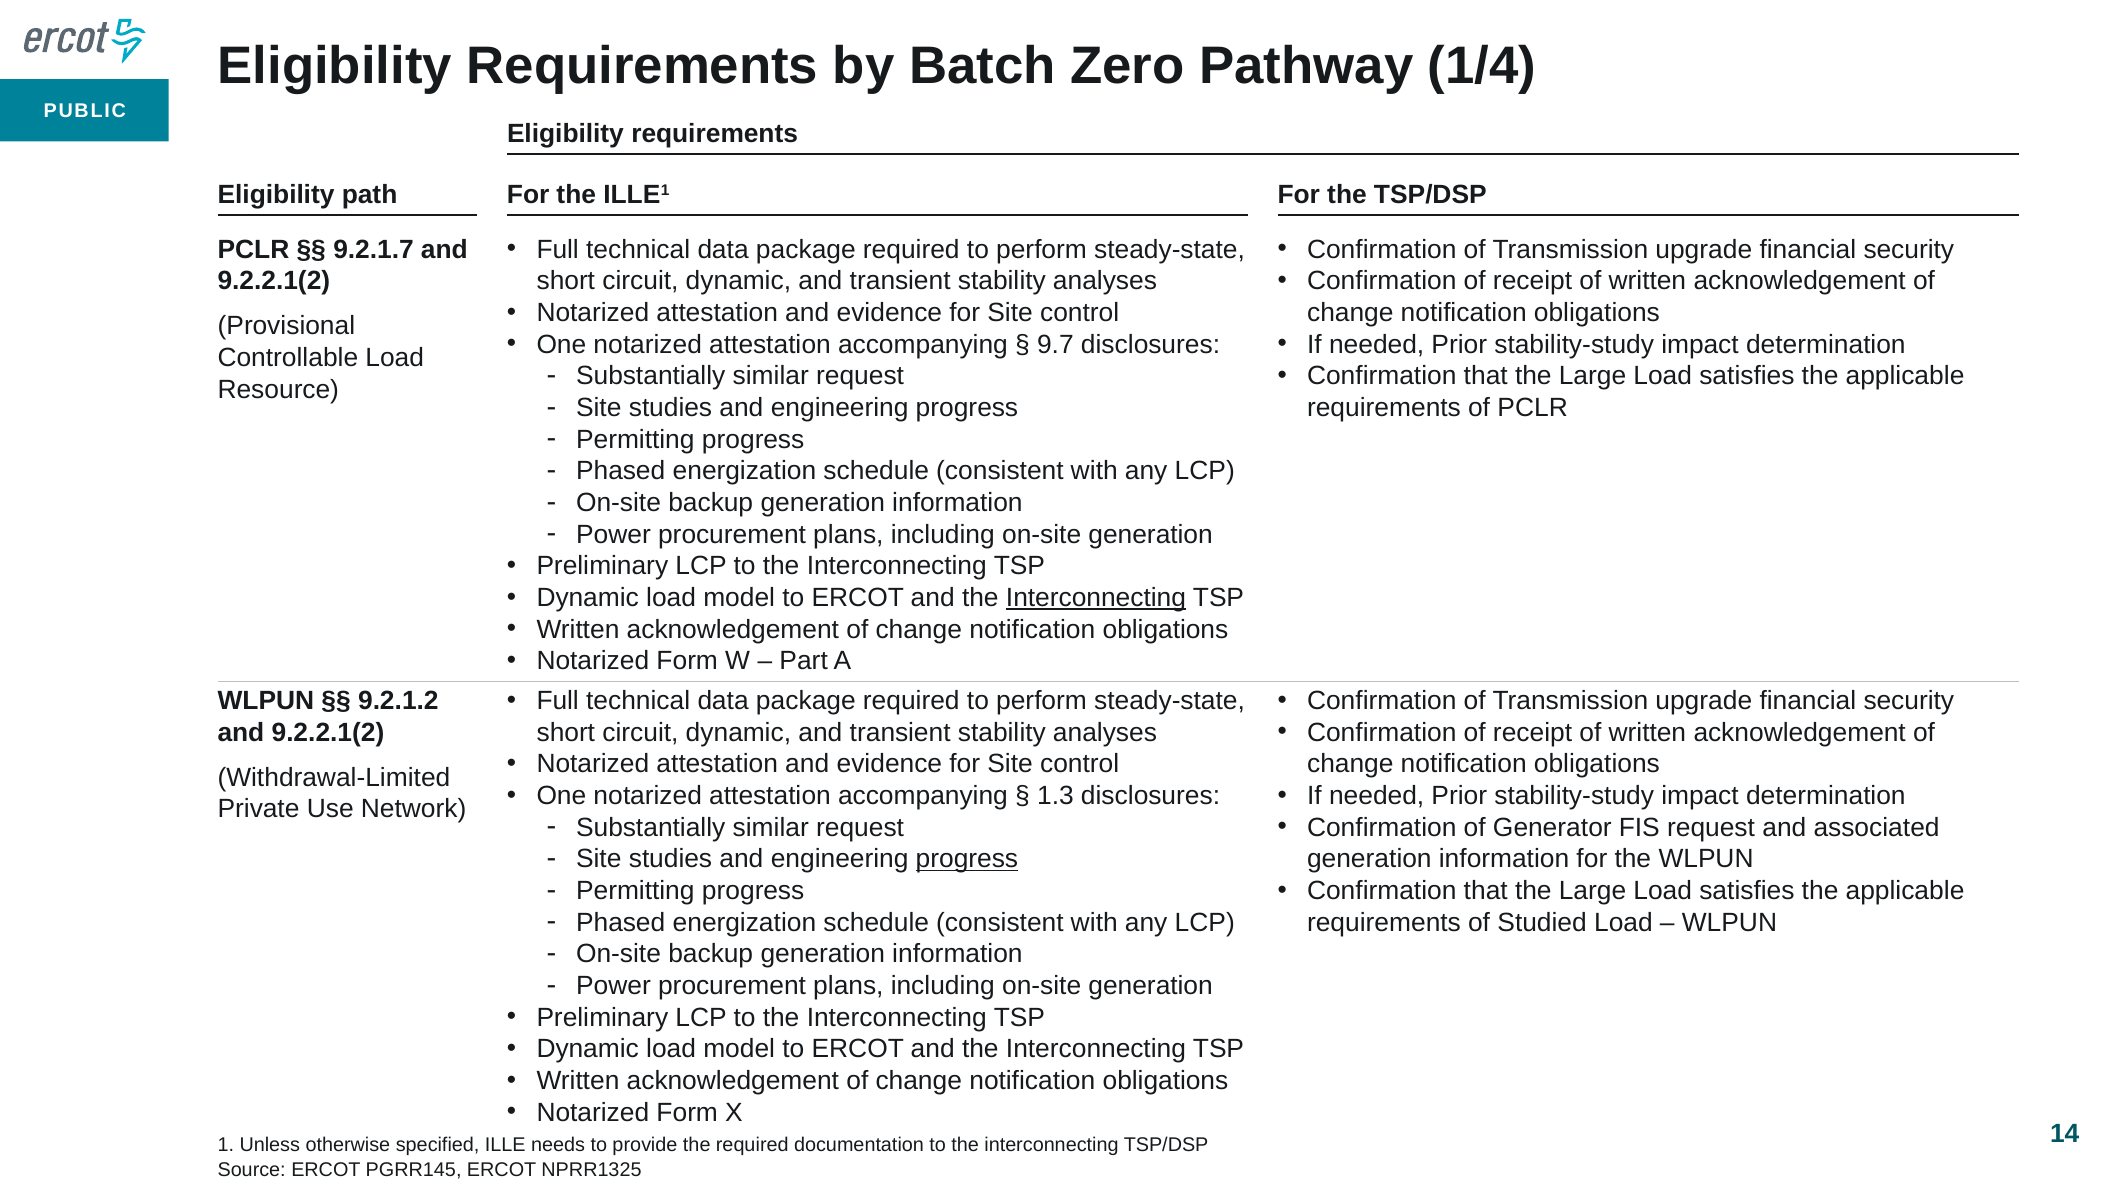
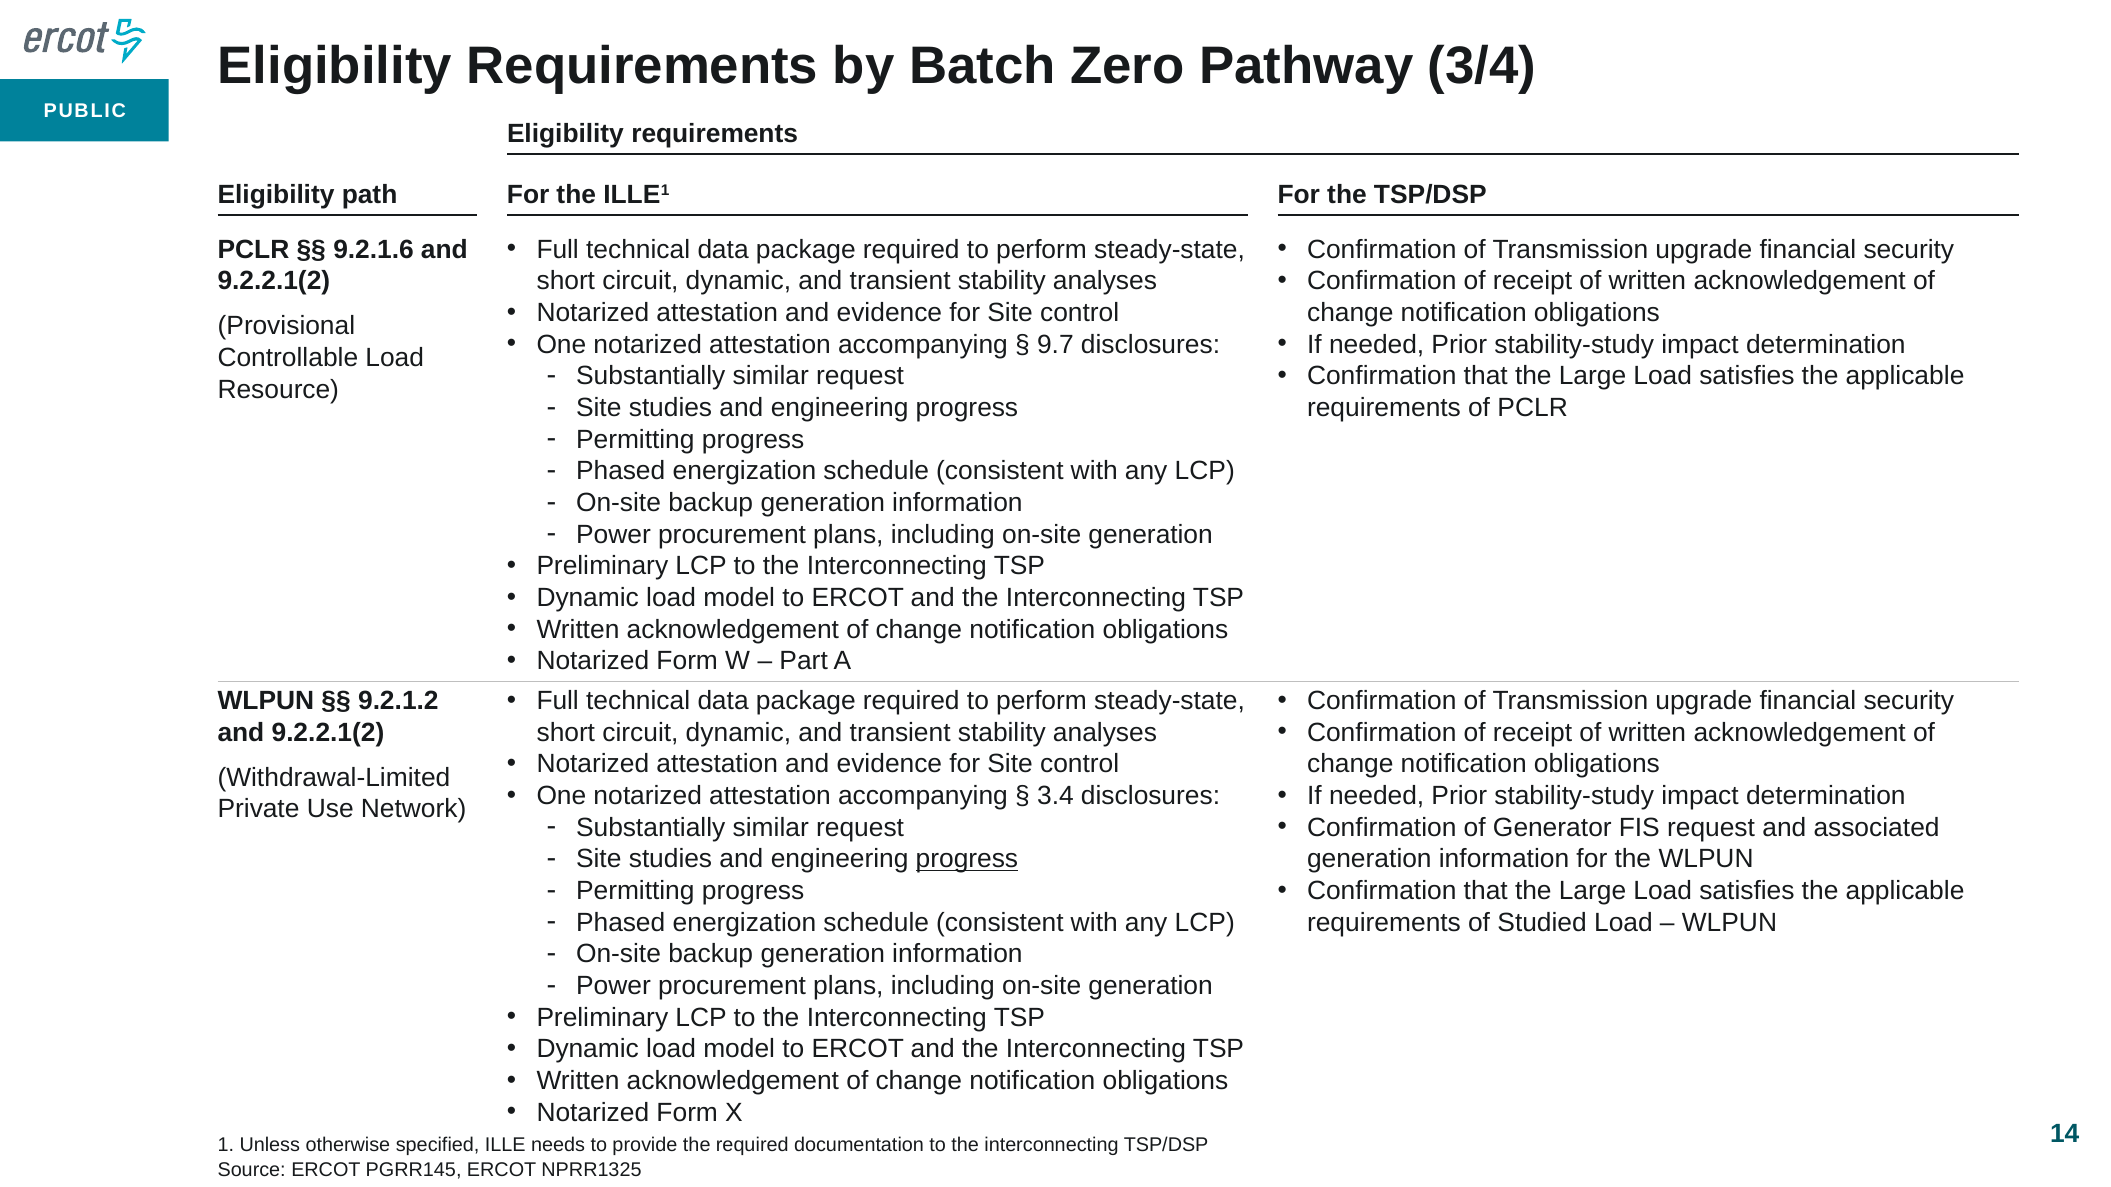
1/4: 1/4 -> 3/4
9.2.1.7: 9.2.1.7 -> 9.2.1.6
Interconnecting at (1096, 598) underline: present -> none
1.3: 1.3 -> 3.4
